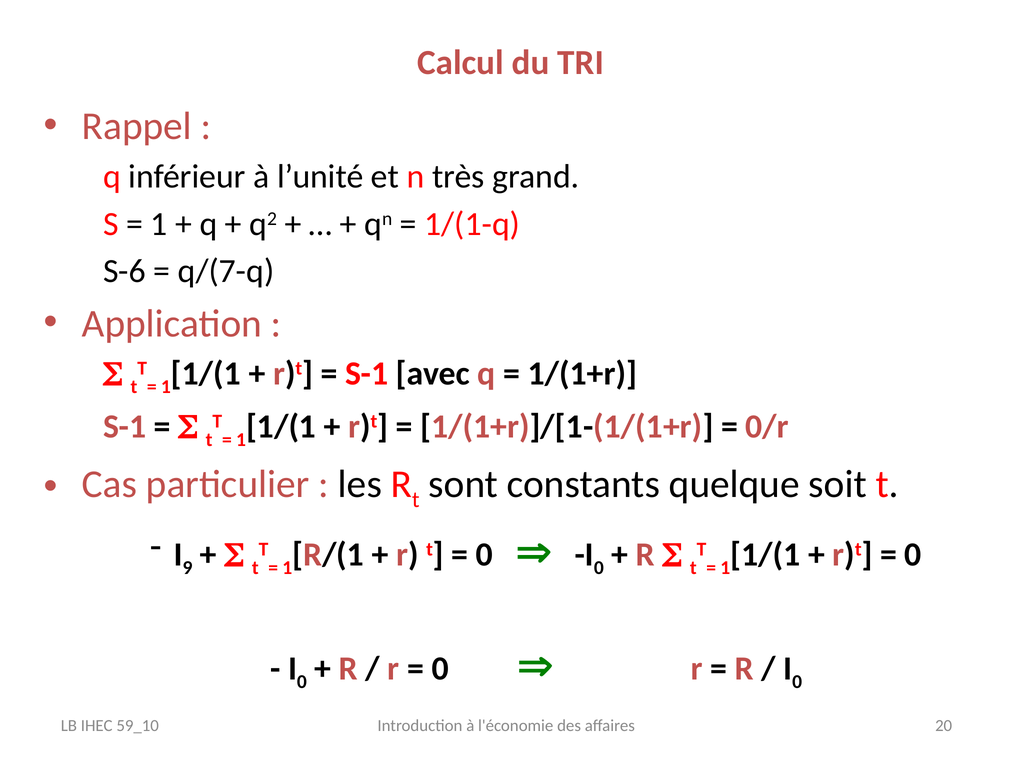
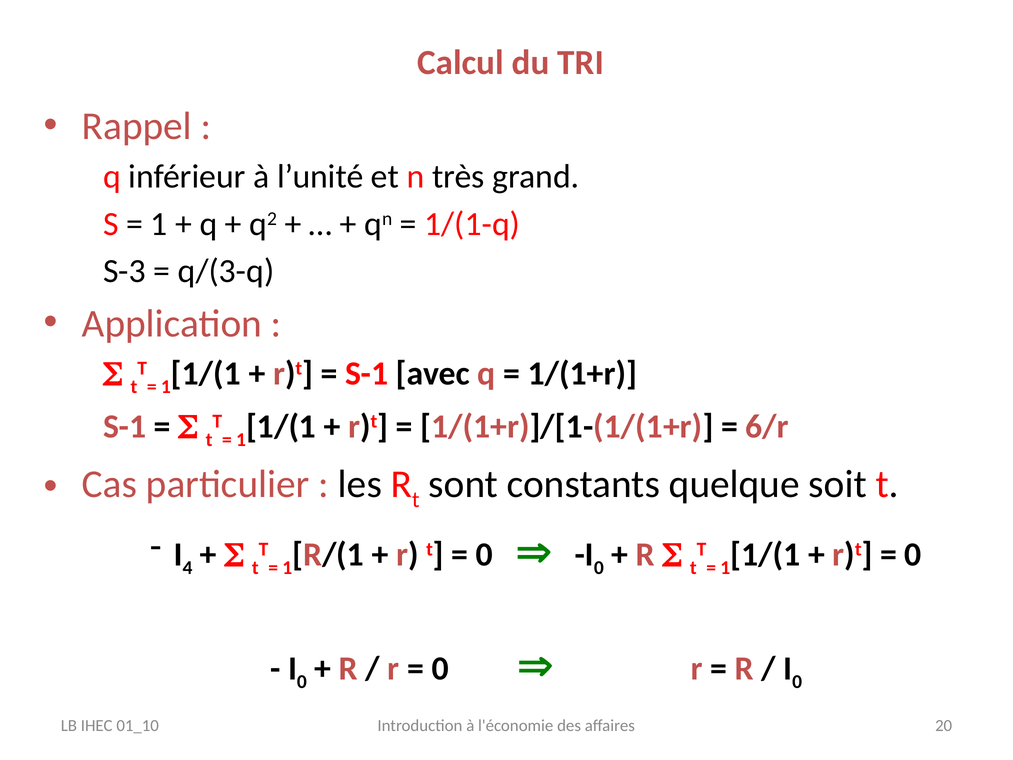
S-6: S-6 -> S-3
q/(7-q: q/(7-q -> q/(3-q
0/r: 0/r -> 6/r
9: 9 -> 4
59_10: 59_10 -> 01_10
